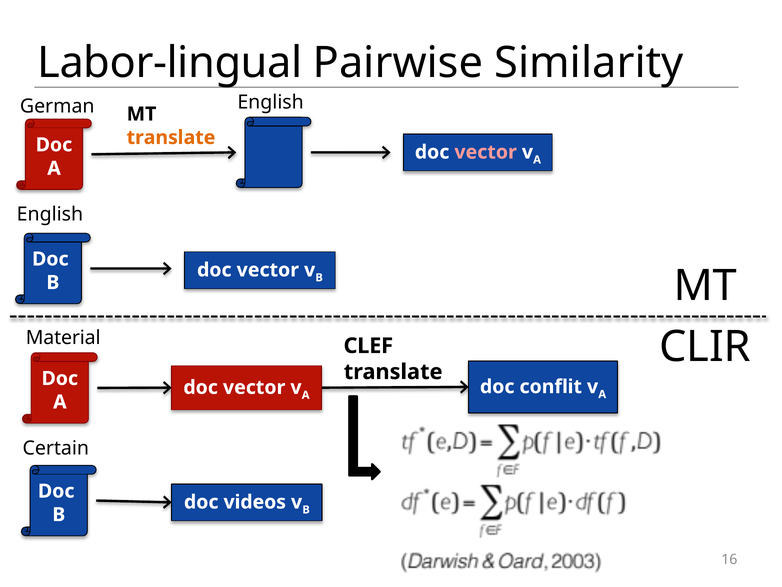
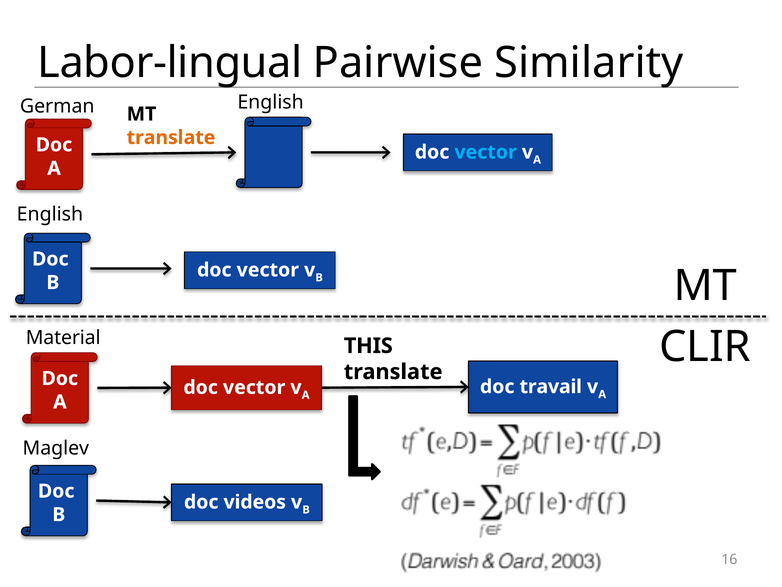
vector at (486, 152) colour: pink -> light blue
CLEF: CLEF -> THIS
conflit: conflit -> travail
Certain: Certain -> Maglev
